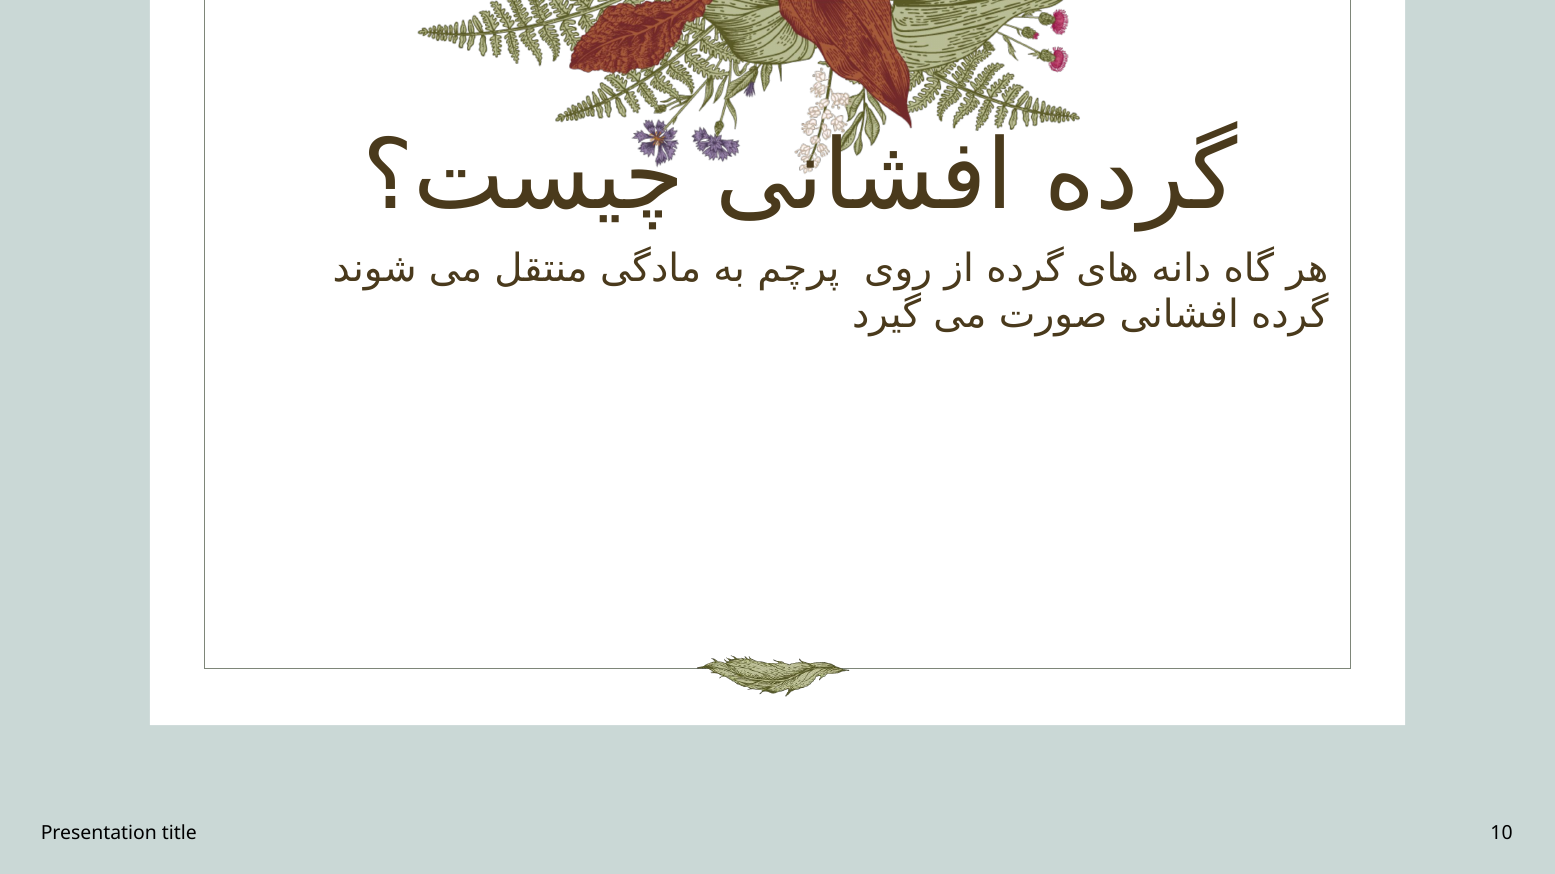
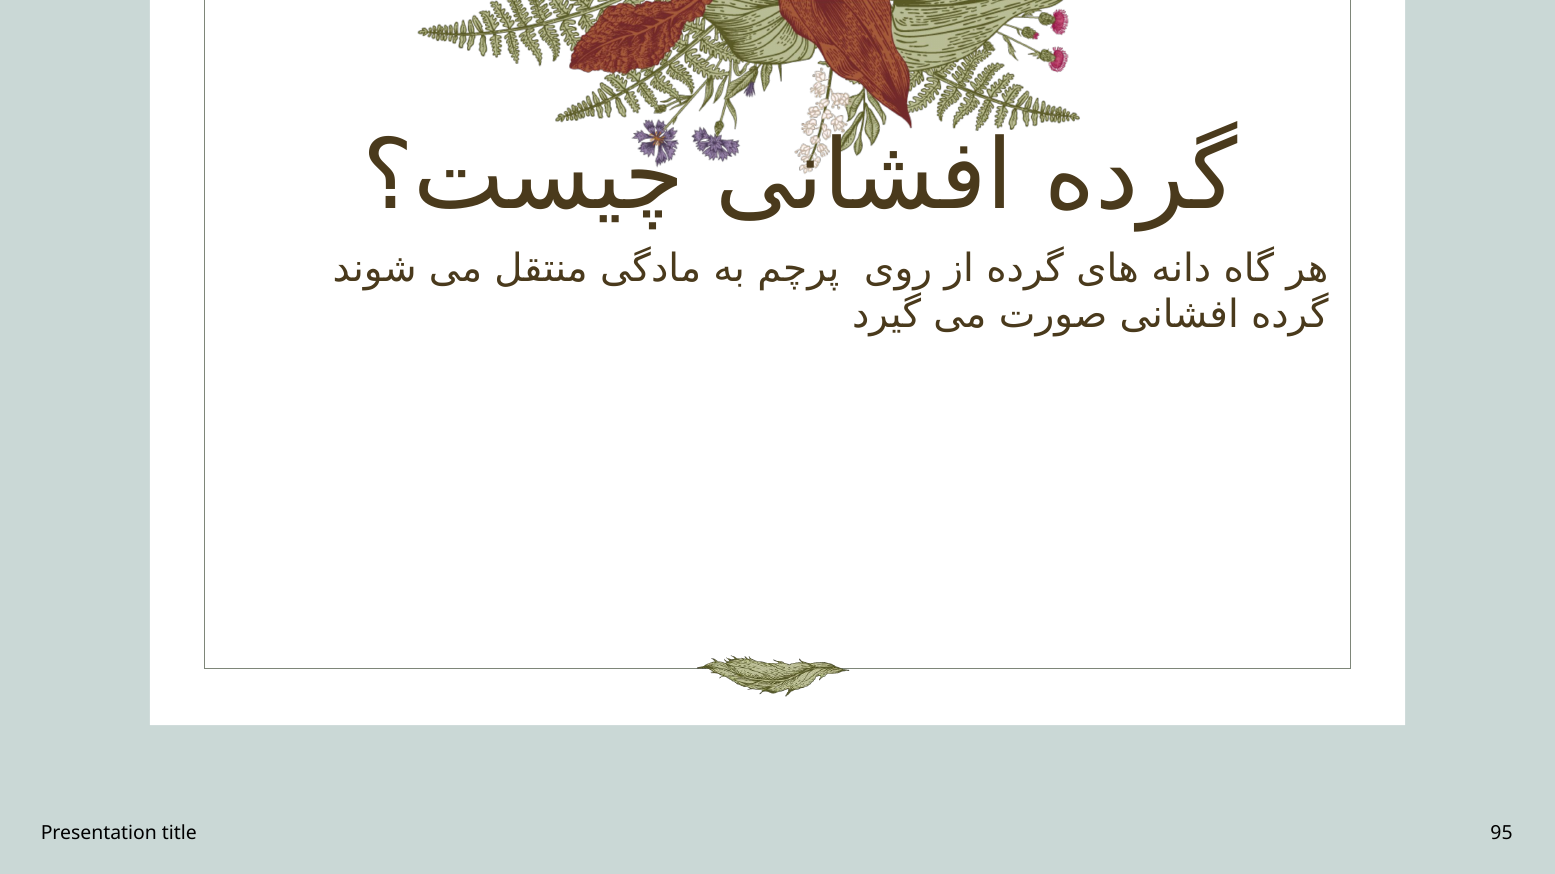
10: 10 -> 95
